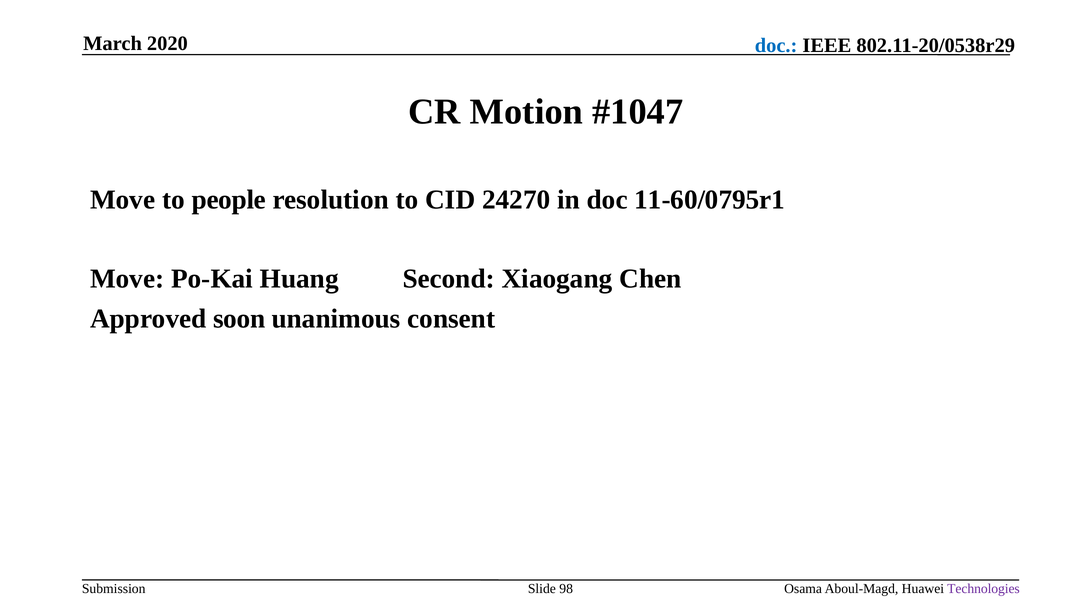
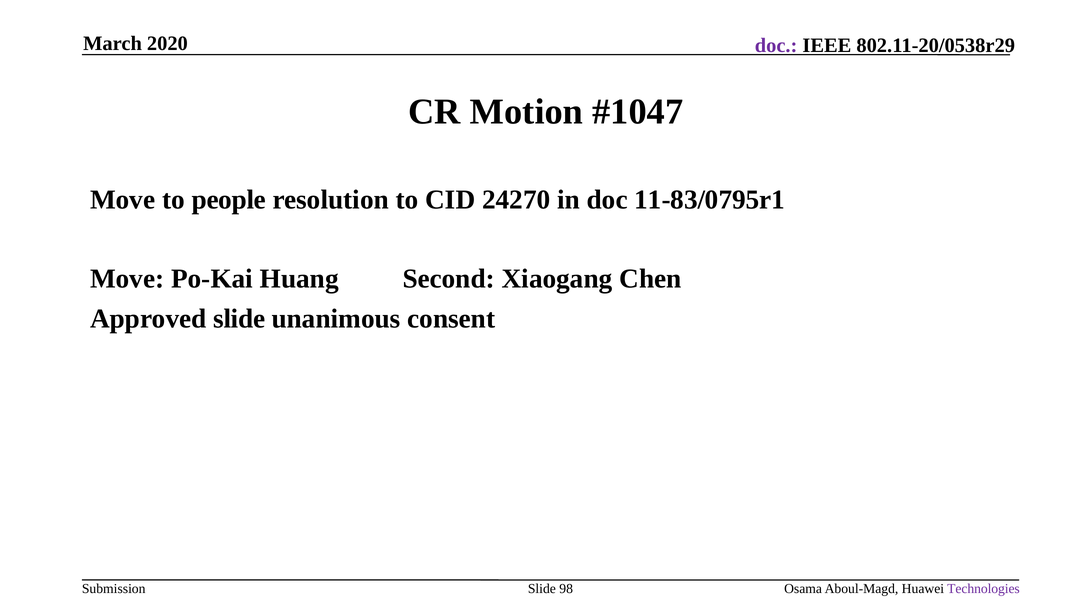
doc at (776, 46) colour: blue -> purple
11-60/0795r1: 11-60/0795r1 -> 11-83/0795r1
Approved soon: soon -> slide
